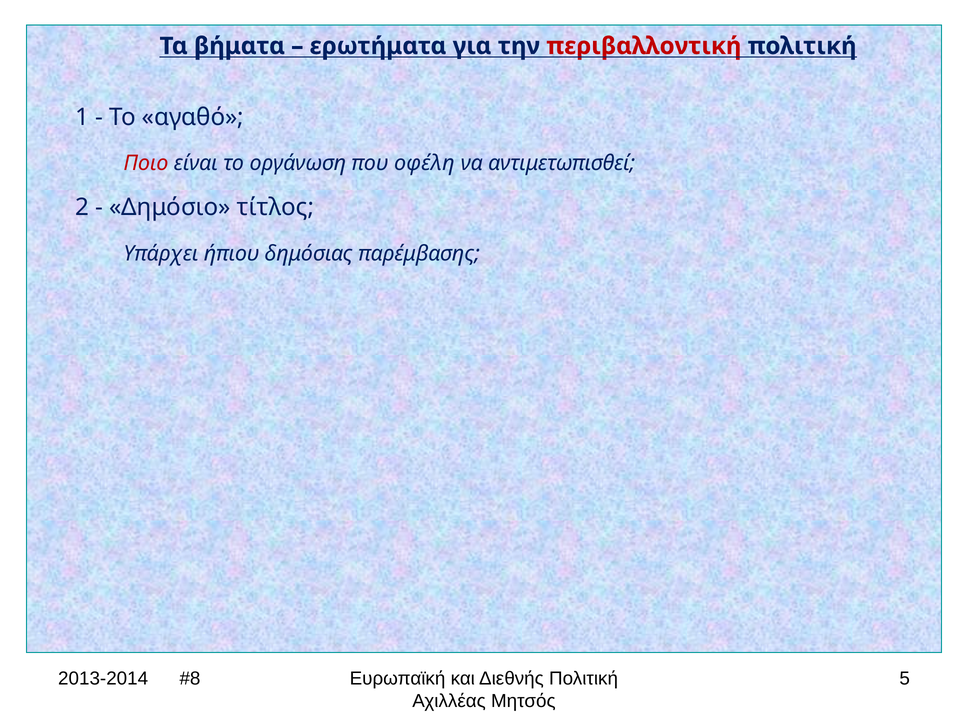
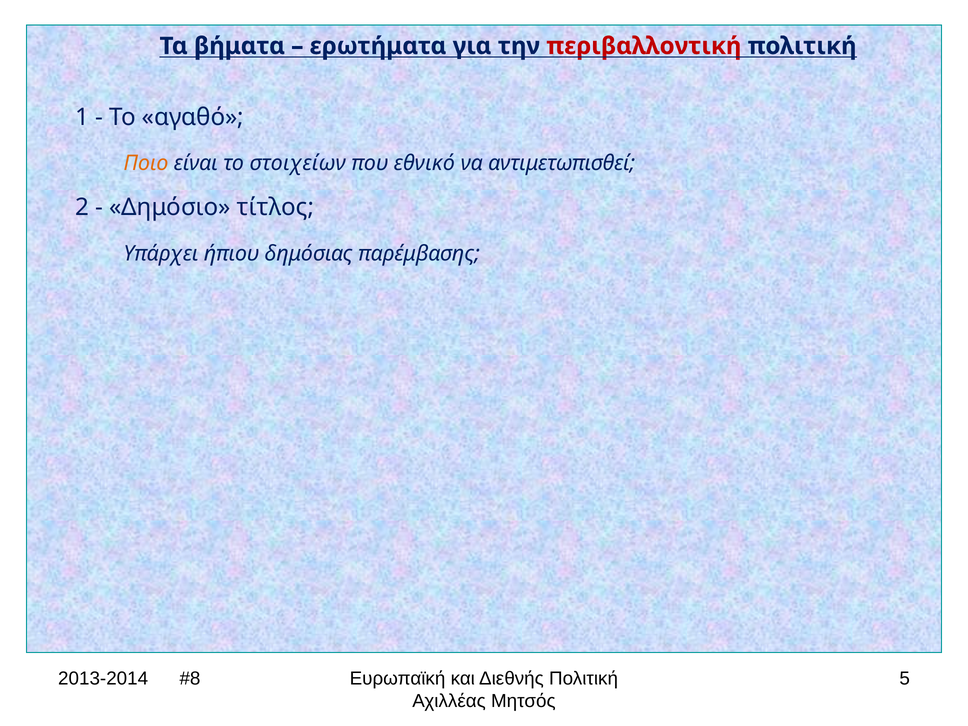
Ποιο colour: red -> orange
οργάνωση: οργάνωση -> στοιχείων
οφέλη: οφέλη -> εθνικό
